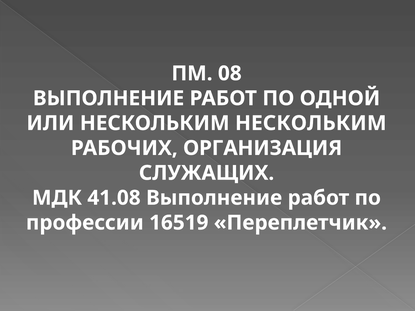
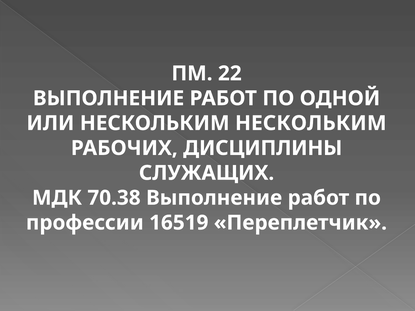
08: 08 -> 22
ОРГАНИЗАЦИЯ: ОРГАНИЗАЦИЯ -> ДИСЦИПЛИНЫ
41.08: 41.08 -> 70.38
